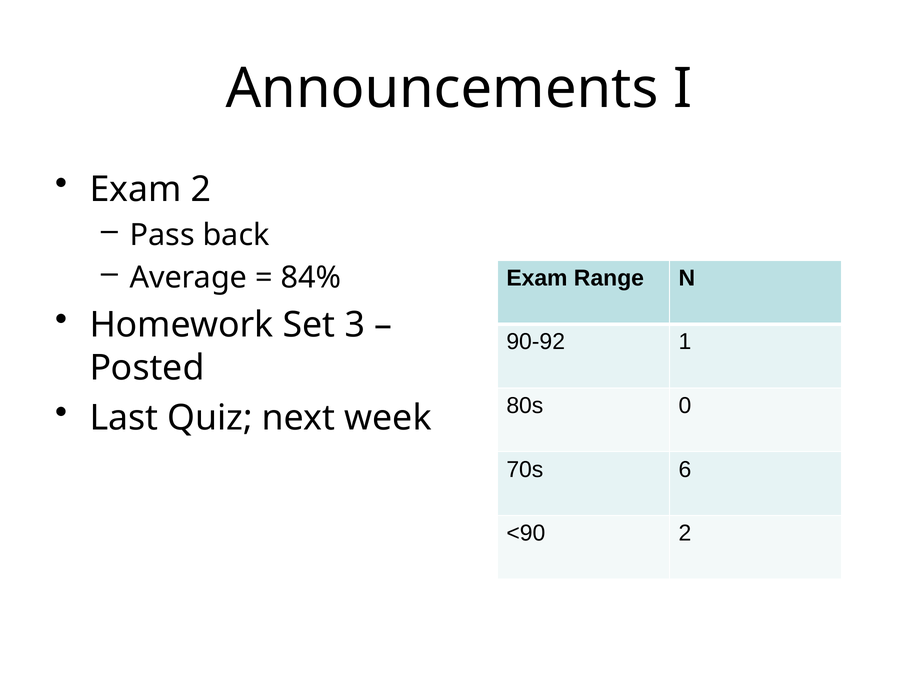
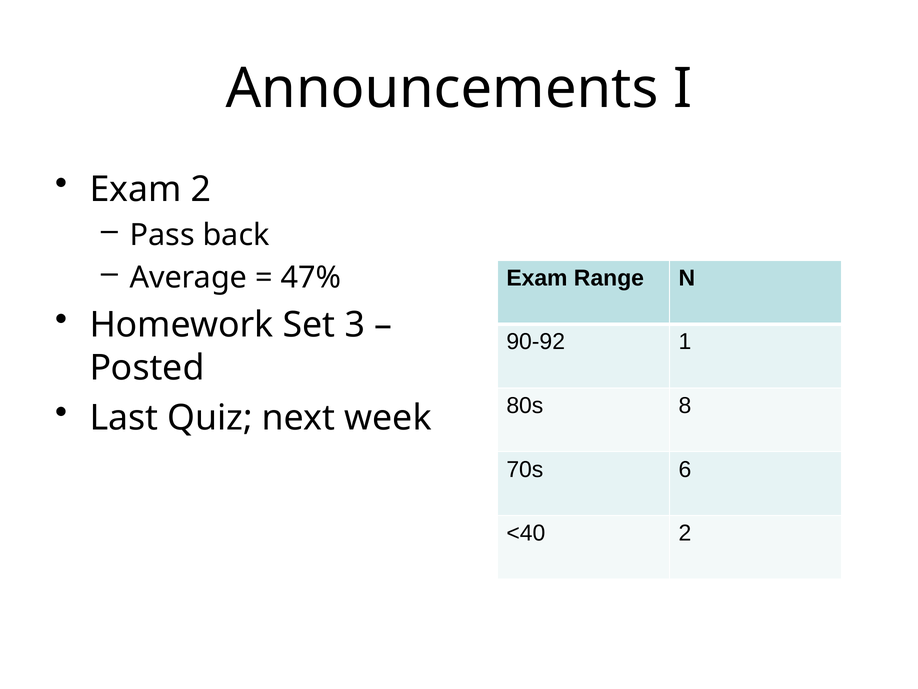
84%: 84% -> 47%
0: 0 -> 8
<90: <90 -> <40
